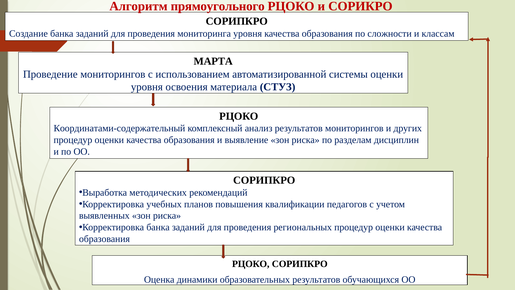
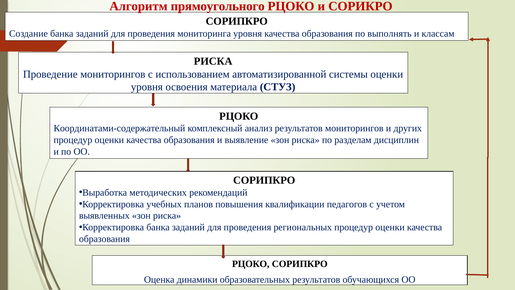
сложности: сложности -> выполнять
МАРТА at (213, 61): МАРТА -> РИСКА
